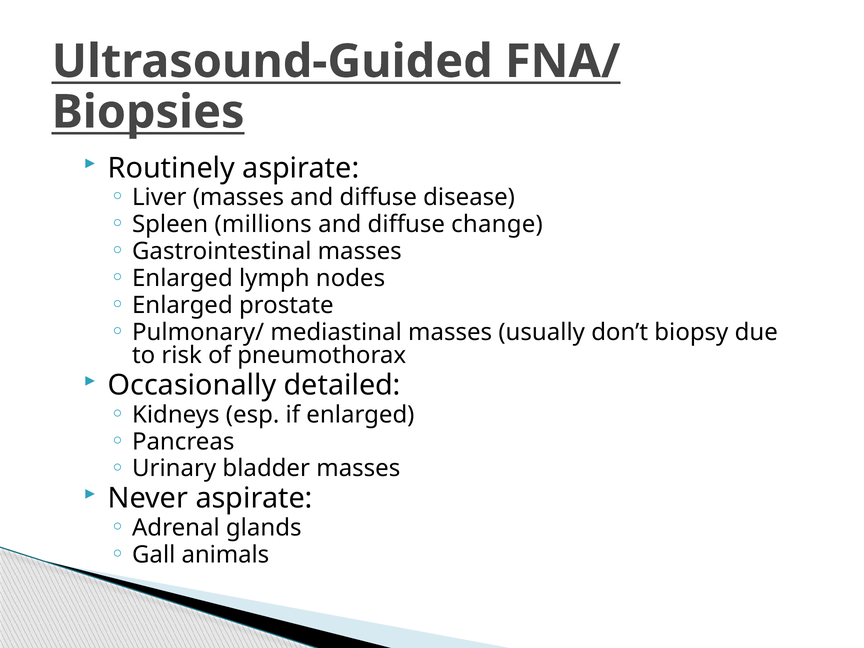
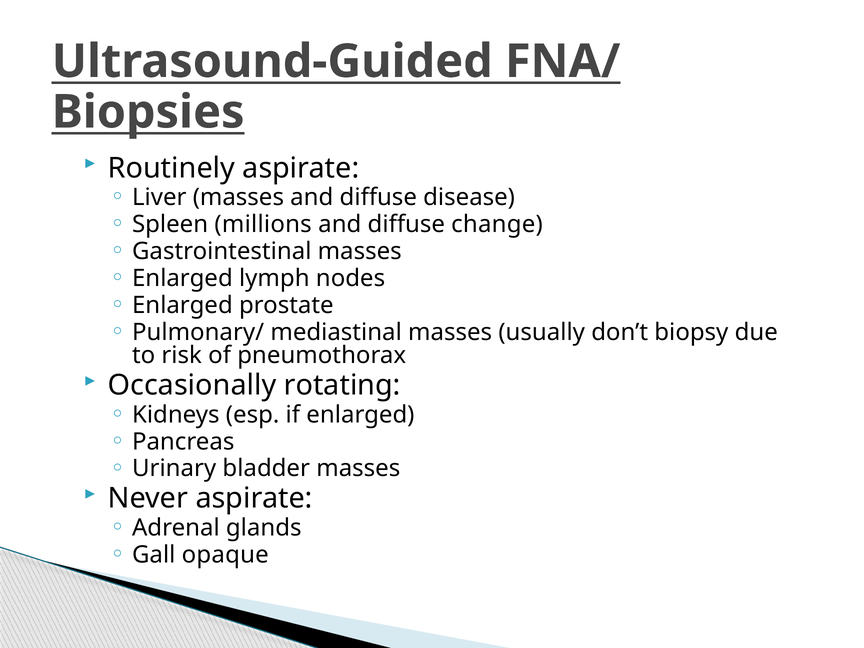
detailed: detailed -> rotating
animals: animals -> opaque
